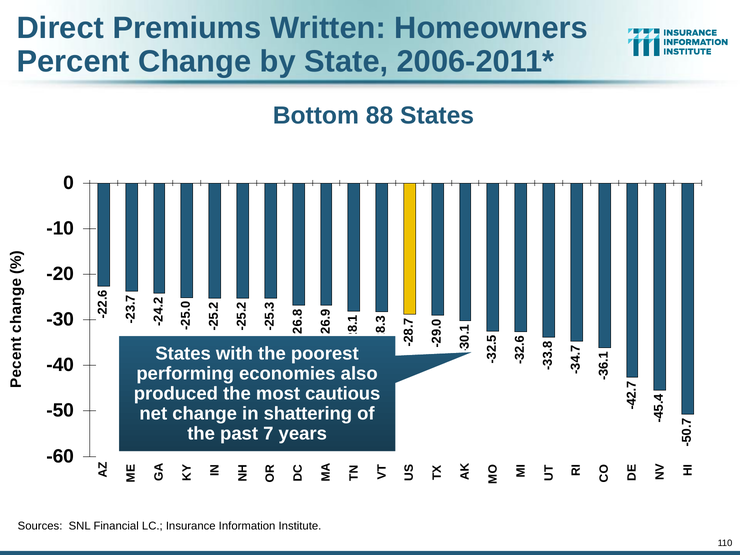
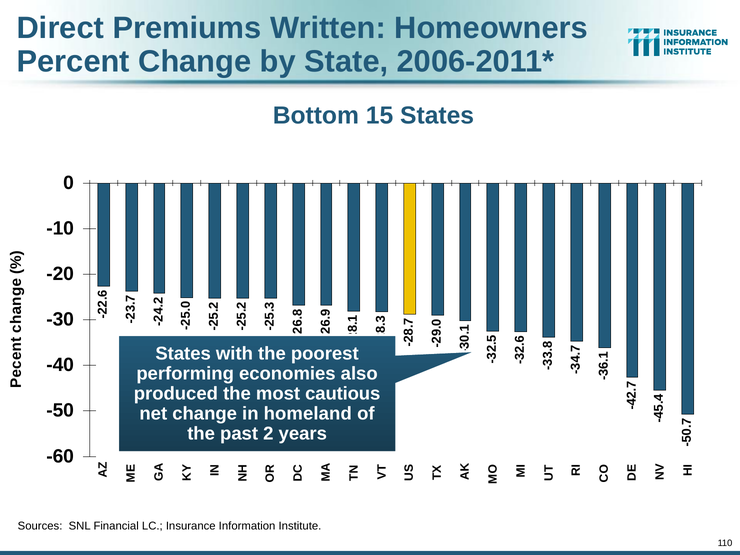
88: 88 -> 15
shattering: shattering -> homeland
past 7: 7 -> 2
